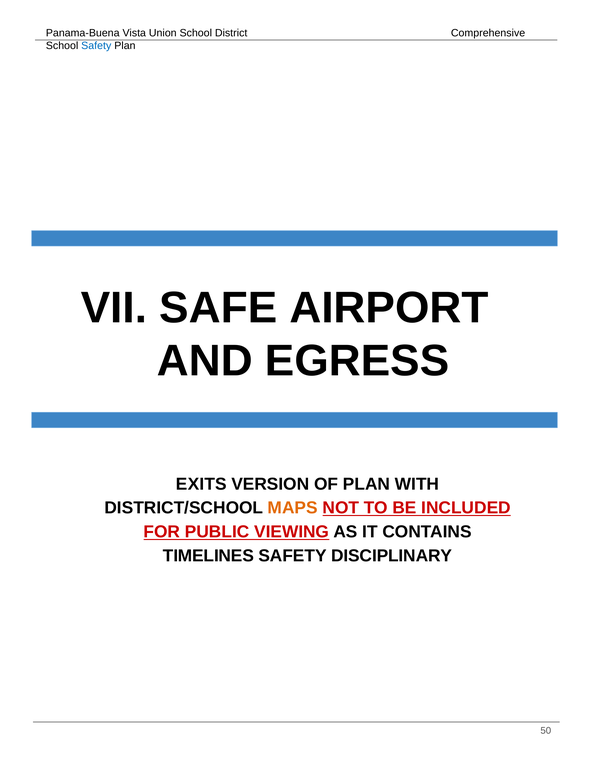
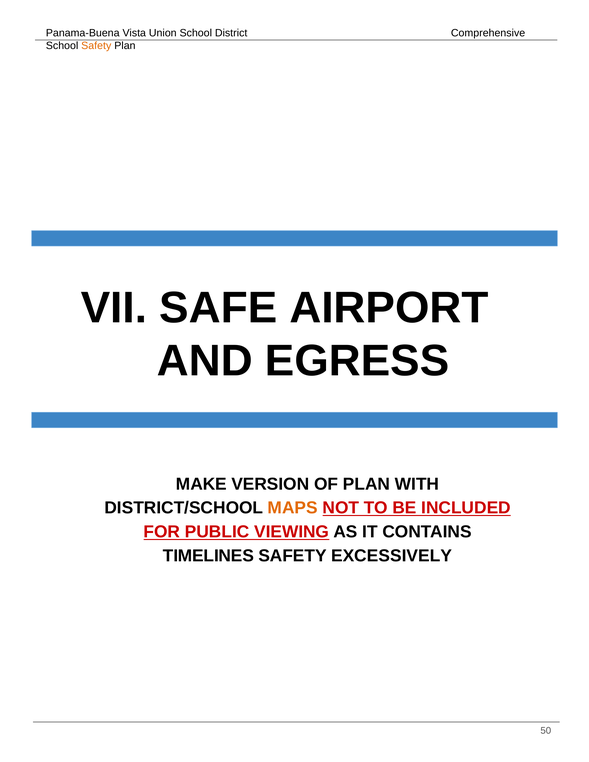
Safety at (96, 46) colour: blue -> orange
EXITS: EXITS -> MAKE
DISCIPLINARY: DISCIPLINARY -> EXCESSIVELY
